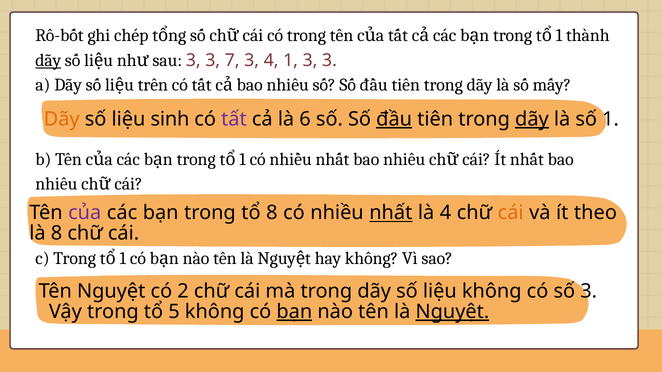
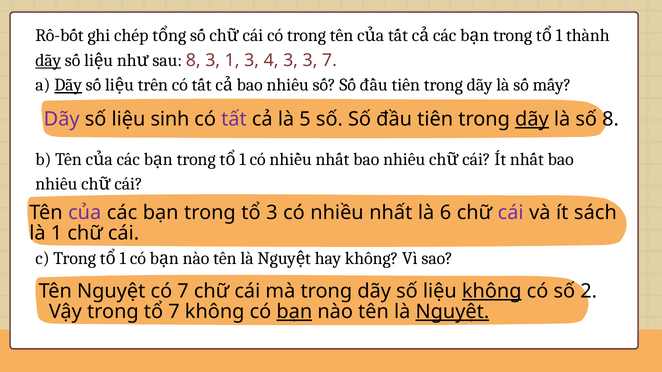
3 at (193, 60): 3 -> 8
3 7: 7 -> 1
4 1: 1 -> 3
3 at (329, 60): 3 -> 7
Dãy at (68, 85) underline: none -> present
Dãy at (62, 119) colour: orange -> purple
6: 6 -> 5
đầu underline: present -> none
số 1: 1 -> 8
tổ 8: 8 -> 3
nhất underline: present -> none
là 4: 4 -> 6
cái at (511, 213) colour: orange -> purple
theo: theo -> sách
là 8: 8 -> 1
có 2: 2 -> 7
không at (492, 291) underline: none -> present
số 3: 3 -> 2
tổ 5: 5 -> 7
